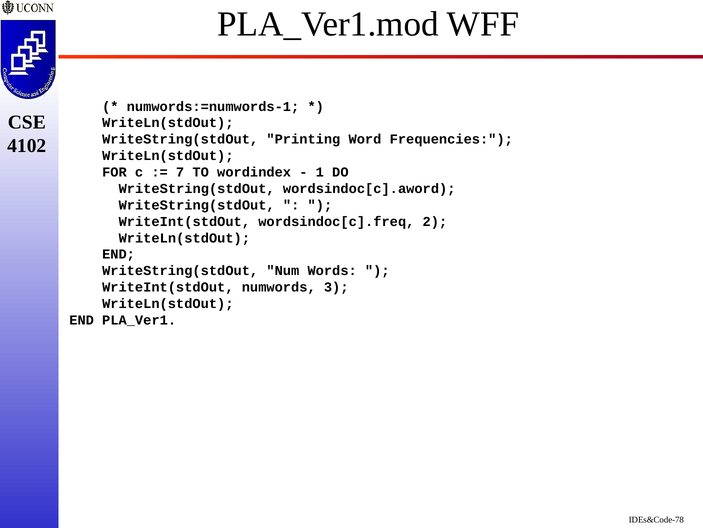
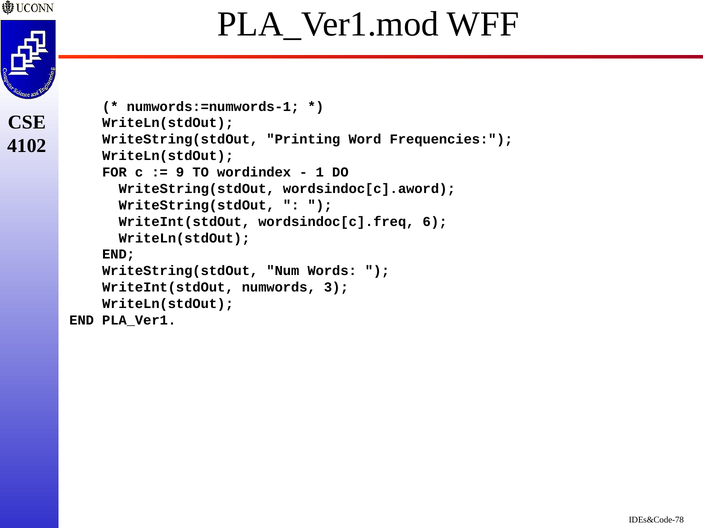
7: 7 -> 9
2: 2 -> 6
